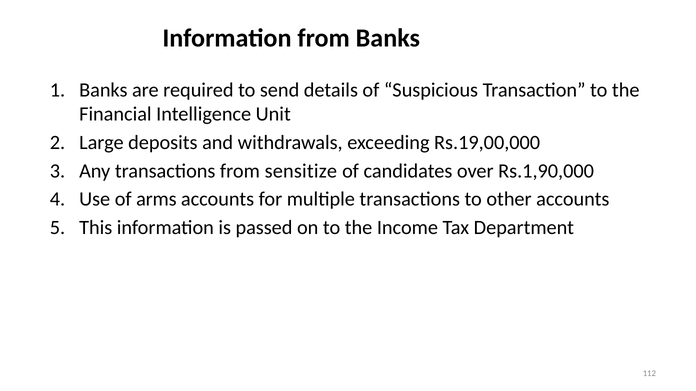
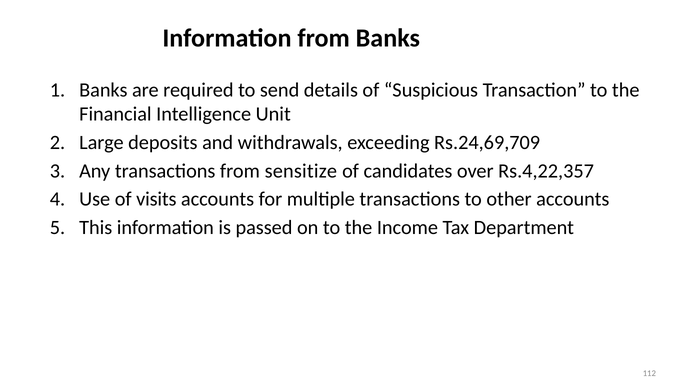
Rs.19,00,000: Rs.19,00,000 -> Rs.24,69,709
Rs.1,90,000: Rs.1,90,000 -> Rs.4,22,357
arms: arms -> visits
